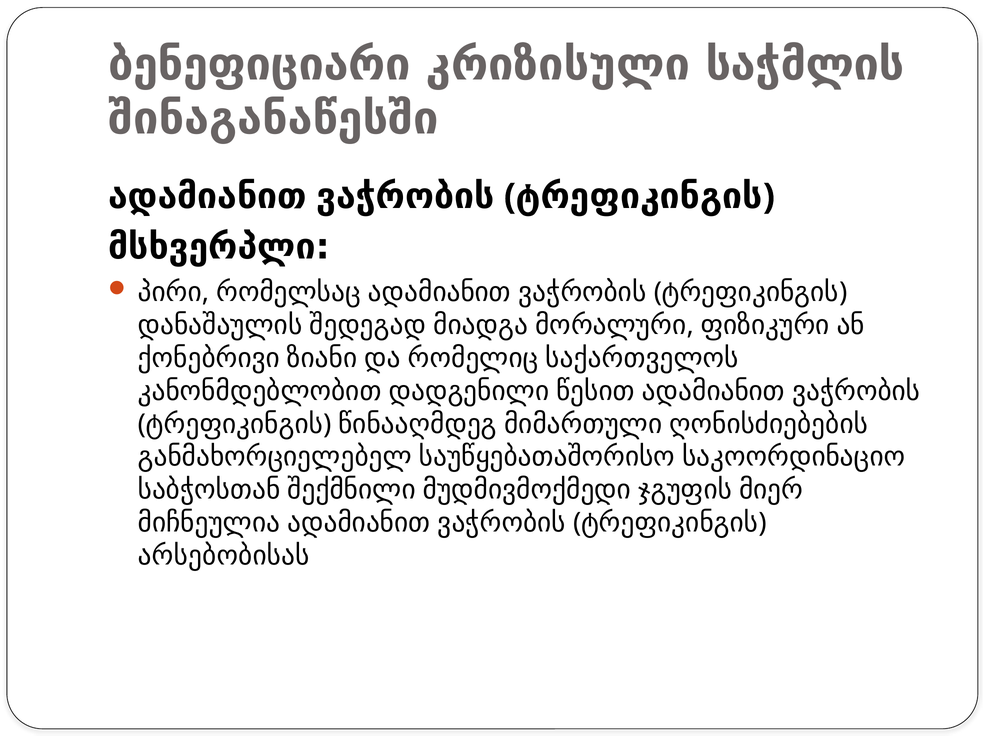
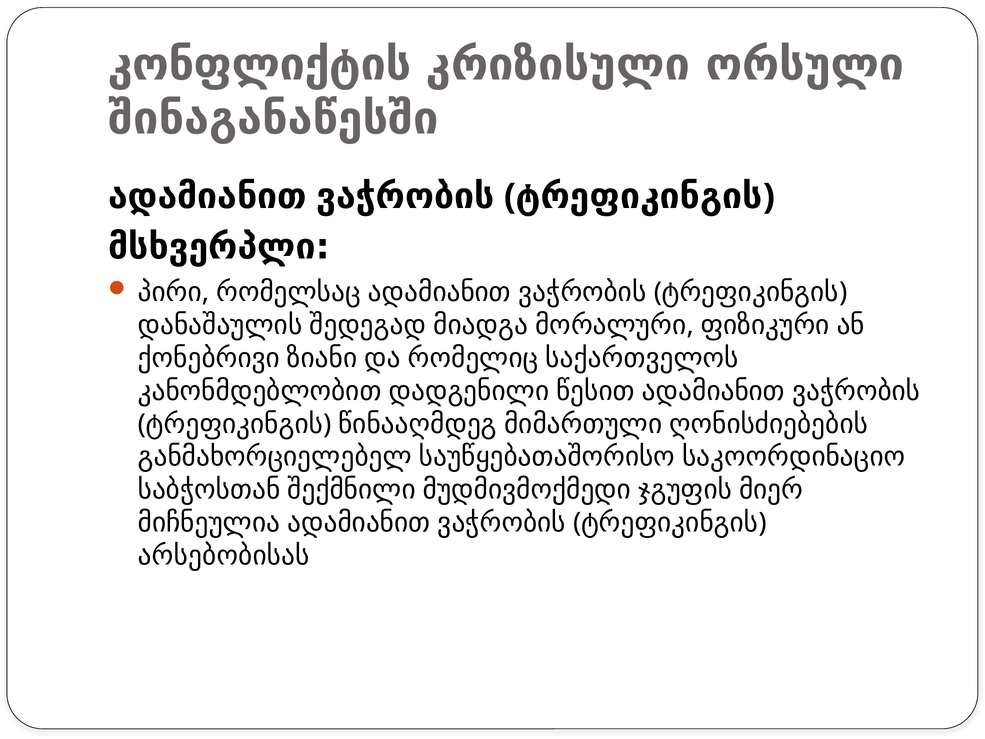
ბენეფიციარი: ბენეფიციარი -> კონფლიქტის
საჭმლის: საჭმლის -> ორსული
